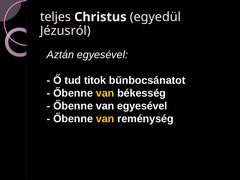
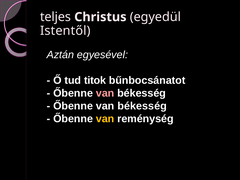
Jézusról: Jézusról -> Istentől
van at (105, 93) colour: yellow -> pink
egyesével at (142, 106): egyesével -> békesség
